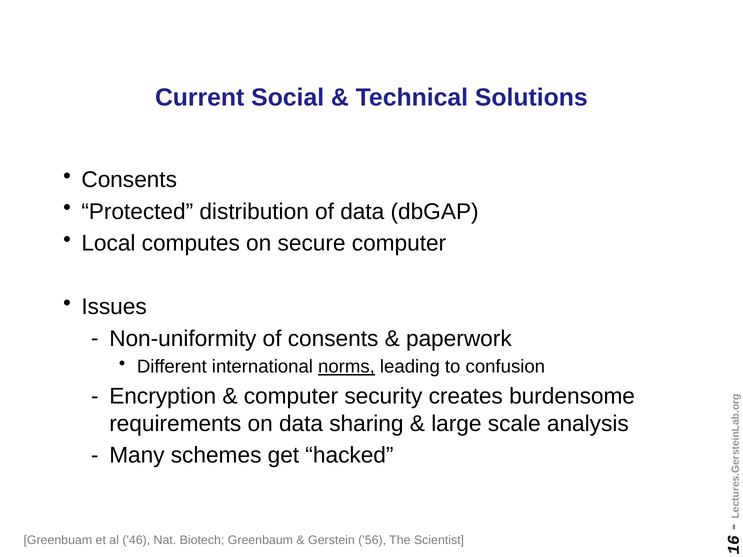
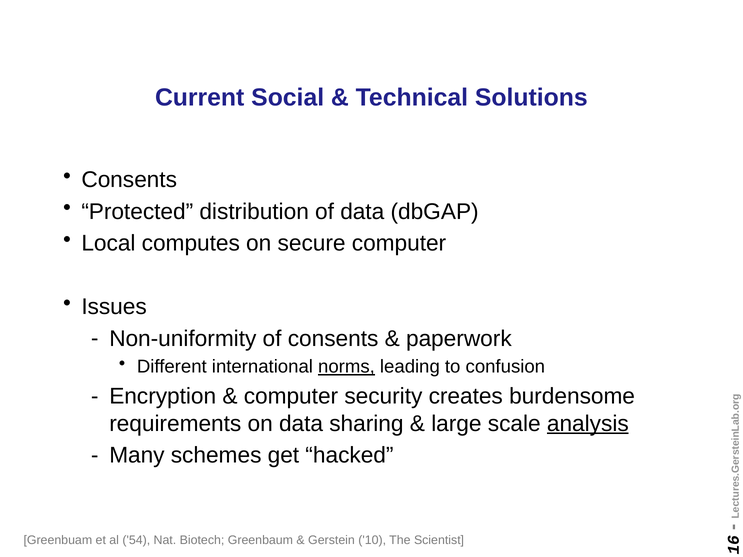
analysis underline: none -> present
46: 46 -> 54
56: 56 -> 10
